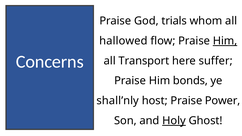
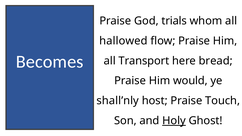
Him at (225, 41) underline: present -> none
Concerns: Concerns -> Becomes
suffer: suffer -> bread
bonds: bonds -> would
Power: Power -> Touch
